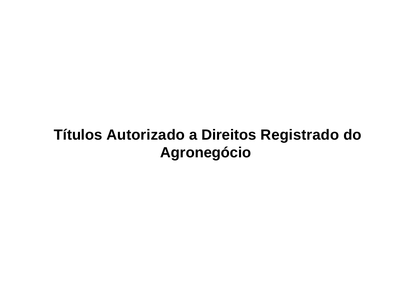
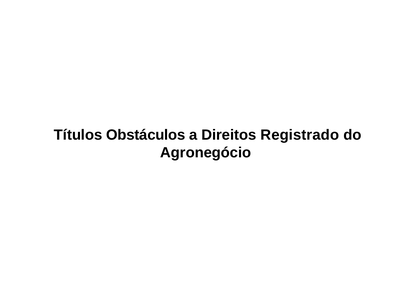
Autorizado: Autorizado -> Obstáculos
